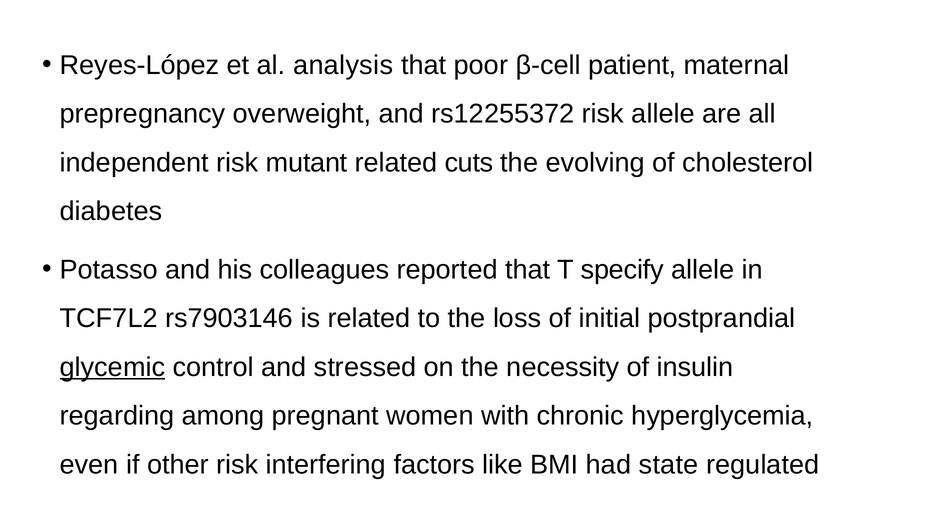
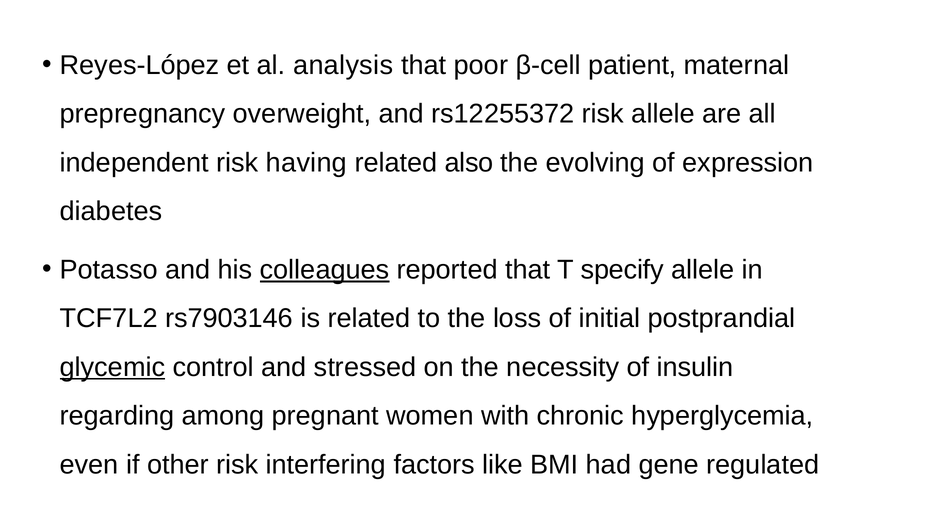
mutant: mutant -> having
cuts: cuts -> also
cholesterol: cholesterol -> expression
colleagues underline: none -> present
state: state -> gene
